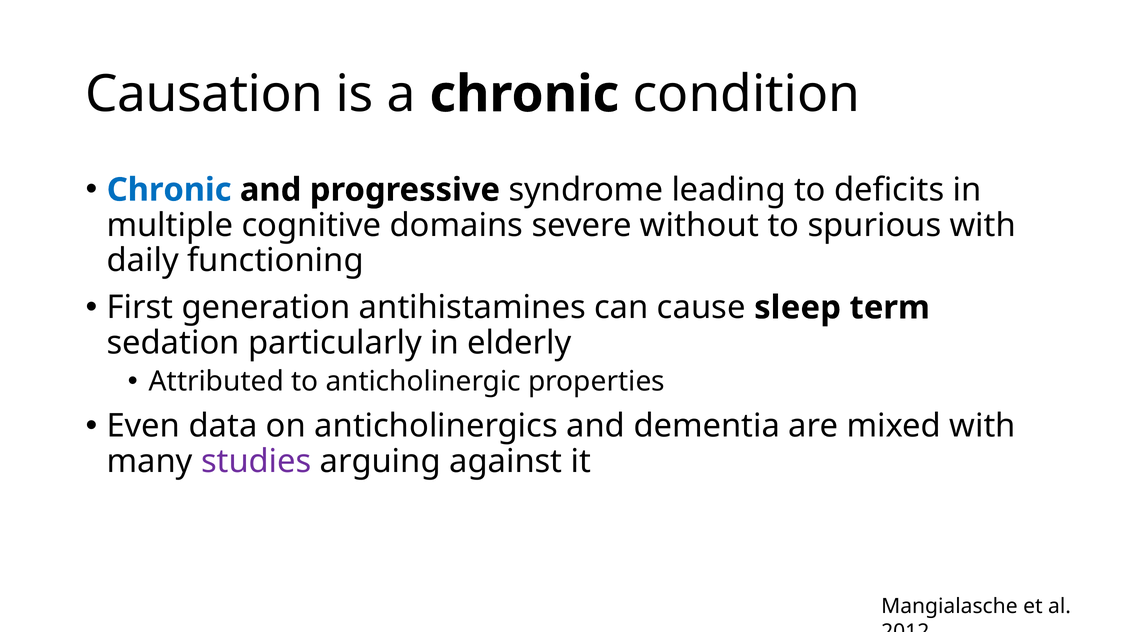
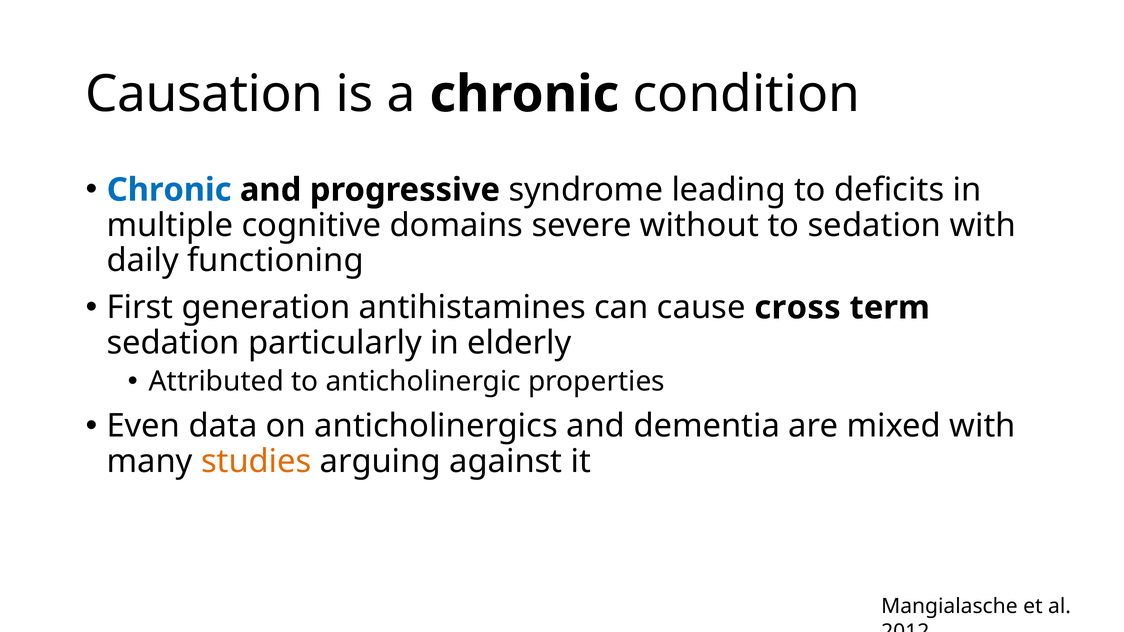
to spurious: spurious -> sedation
sleep: sleep -> cross
studies colour: purple -> orange
